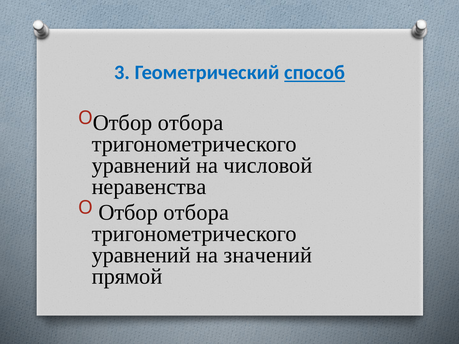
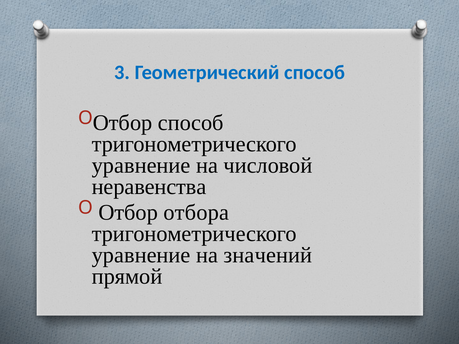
способ at (315, 73) underline: present -> none
отбора at (191, 123): отбора -> способ
уравнений at (141, 166): уравнений -> уравнение
уравнений at (141, 255): уравнений -> уравнение
